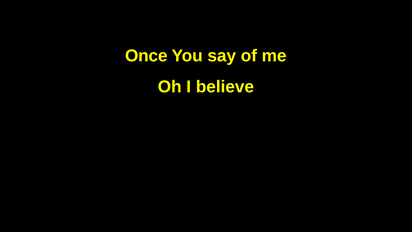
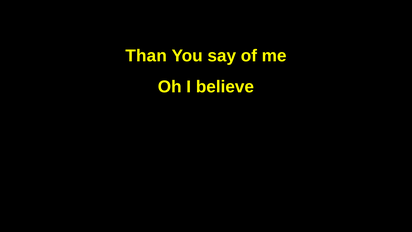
Once: Once -> Than
